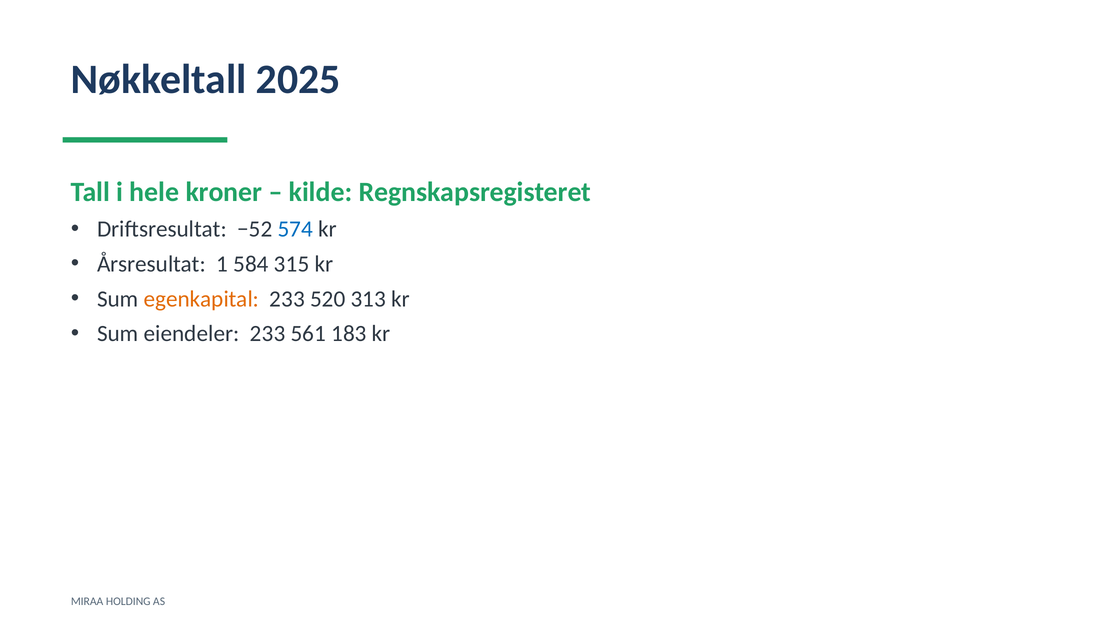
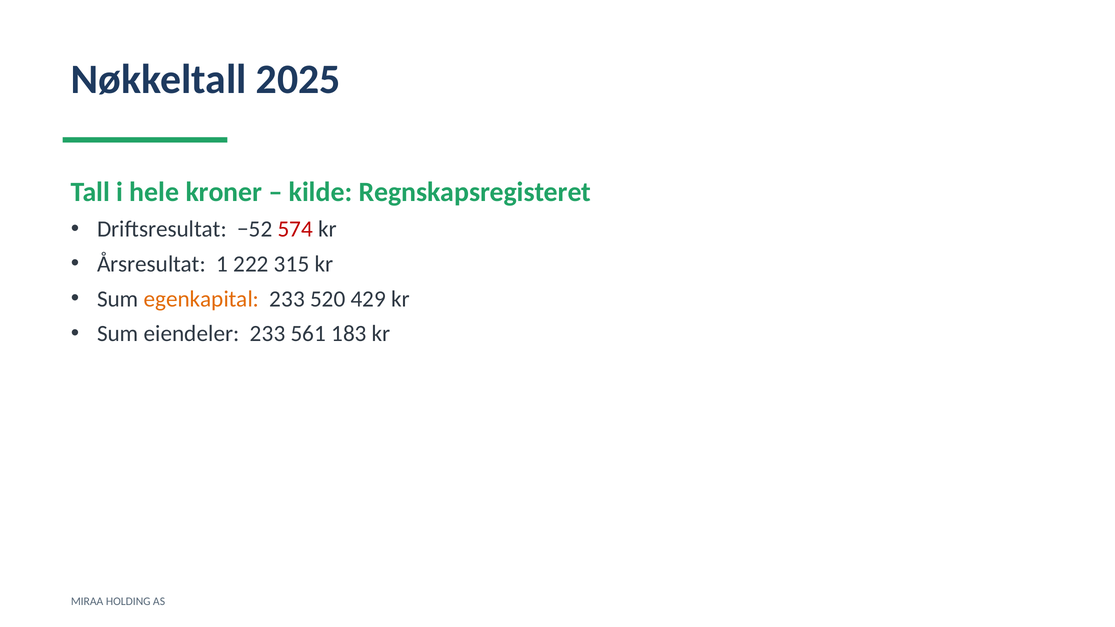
574 colour: blue -> red
584: 584 -> 222
313: 313 -> 429
